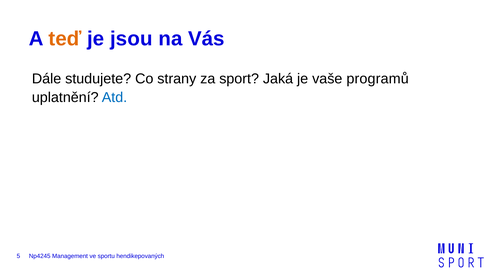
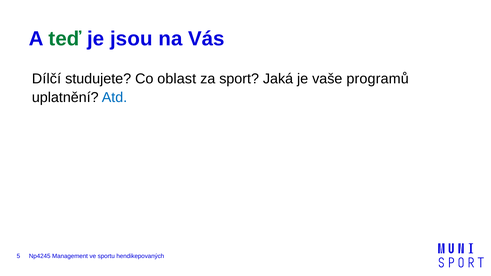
teď colour: orange -> green
Dále: Dále -> Dílčí
strany: strany -> oblast
